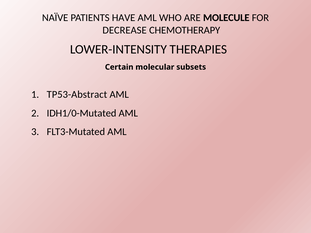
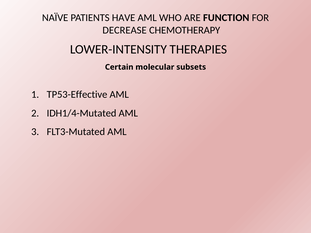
MOLECULE: MOLECULE -> FUNCTION
TP53-Abstract: TP53-Abstract -> TP53-Effective
IDH1/0-Mutated: IDH1/0-Mutated -> IDH1/4-Mutated
